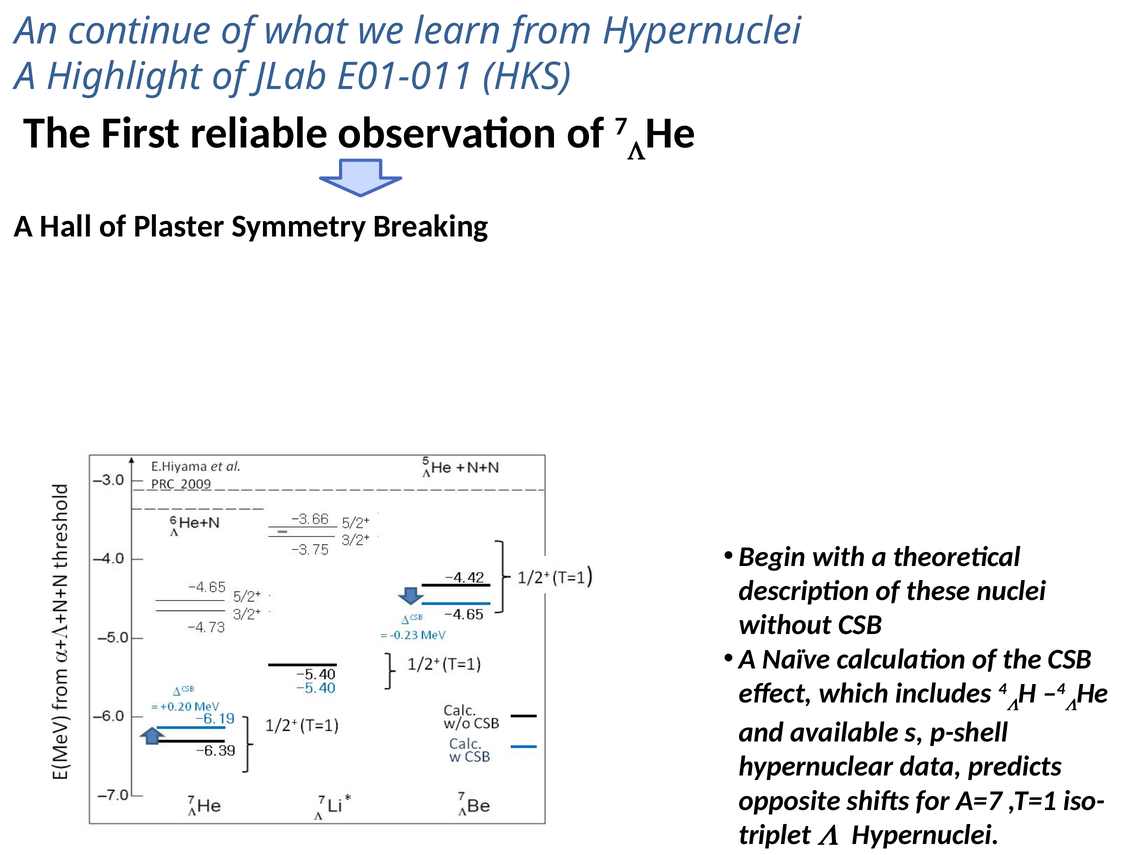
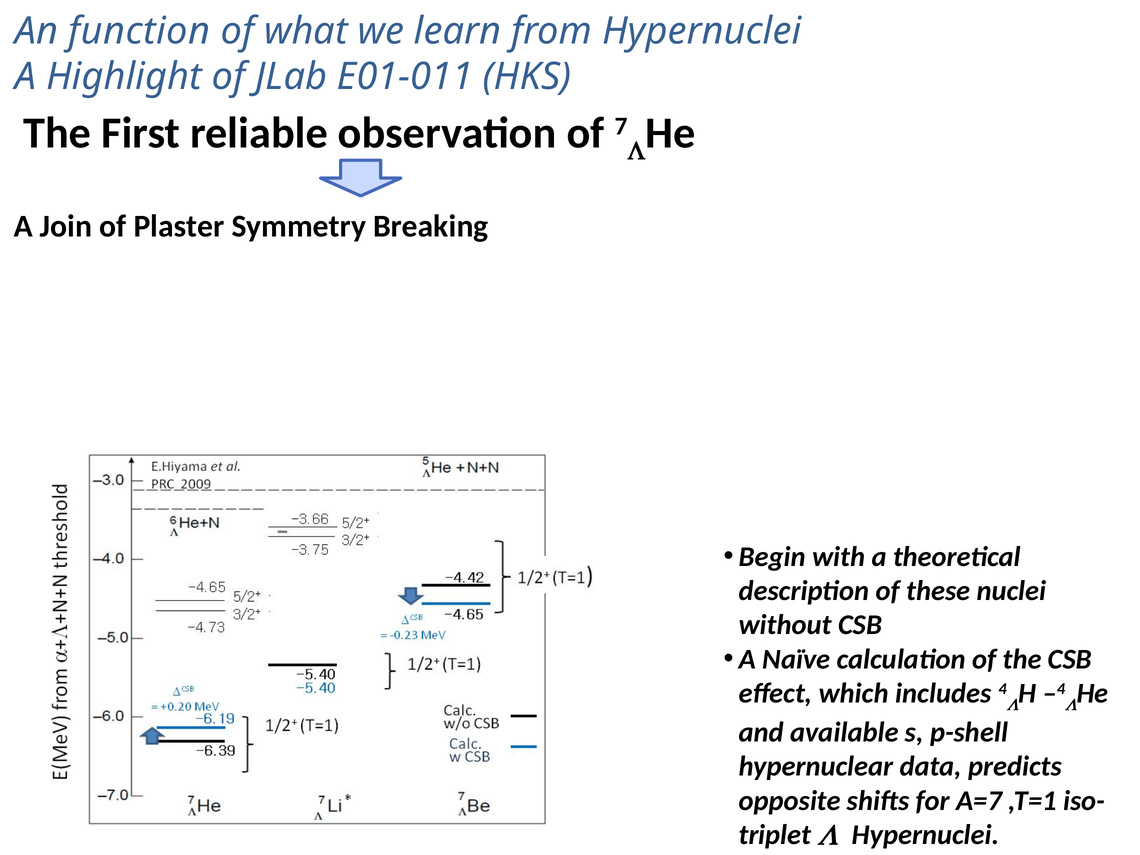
continue: continue -> function
Hall: Hall -> Join
